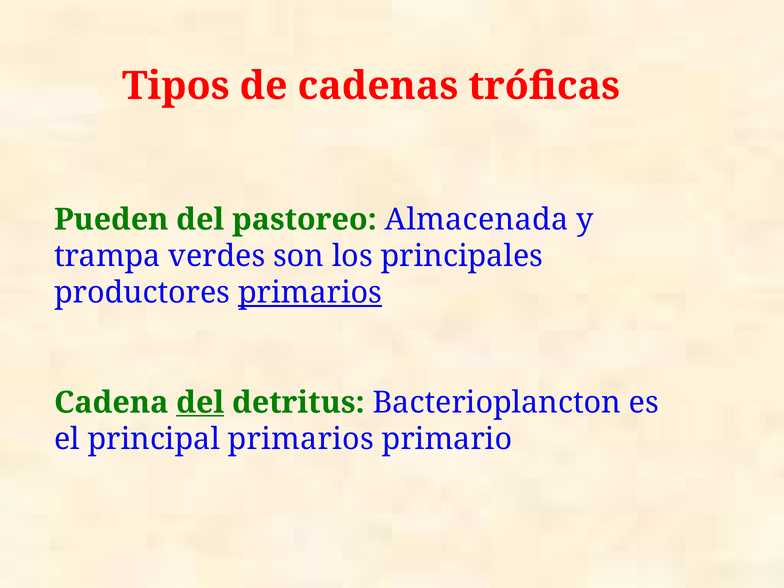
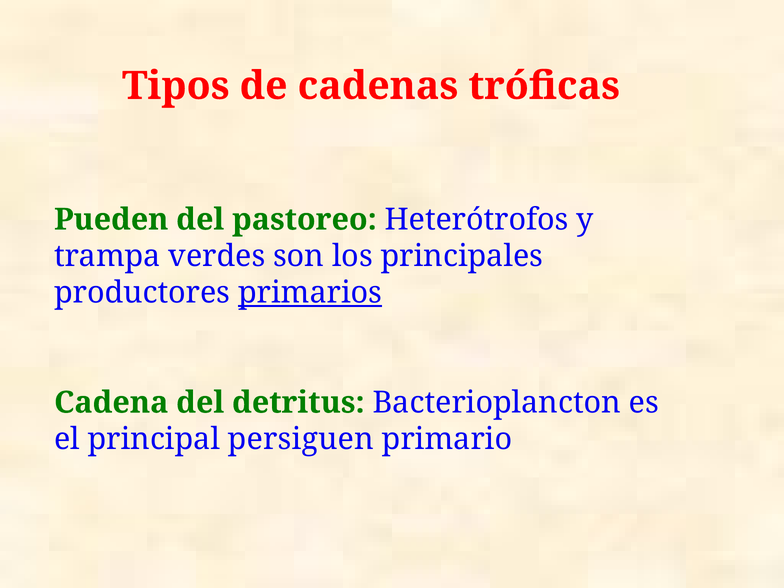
Almacenada: Almacenada -> Heterótrofos
del at (200, 403) underline: present -> none
principal primarios: primarios -> persiguen
